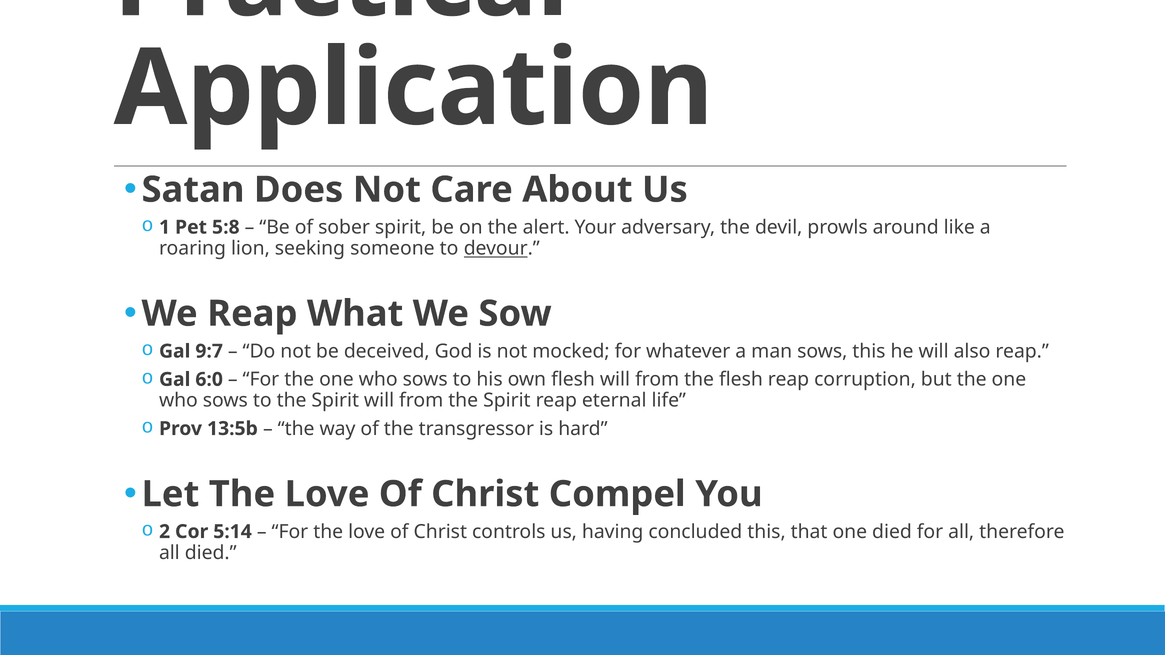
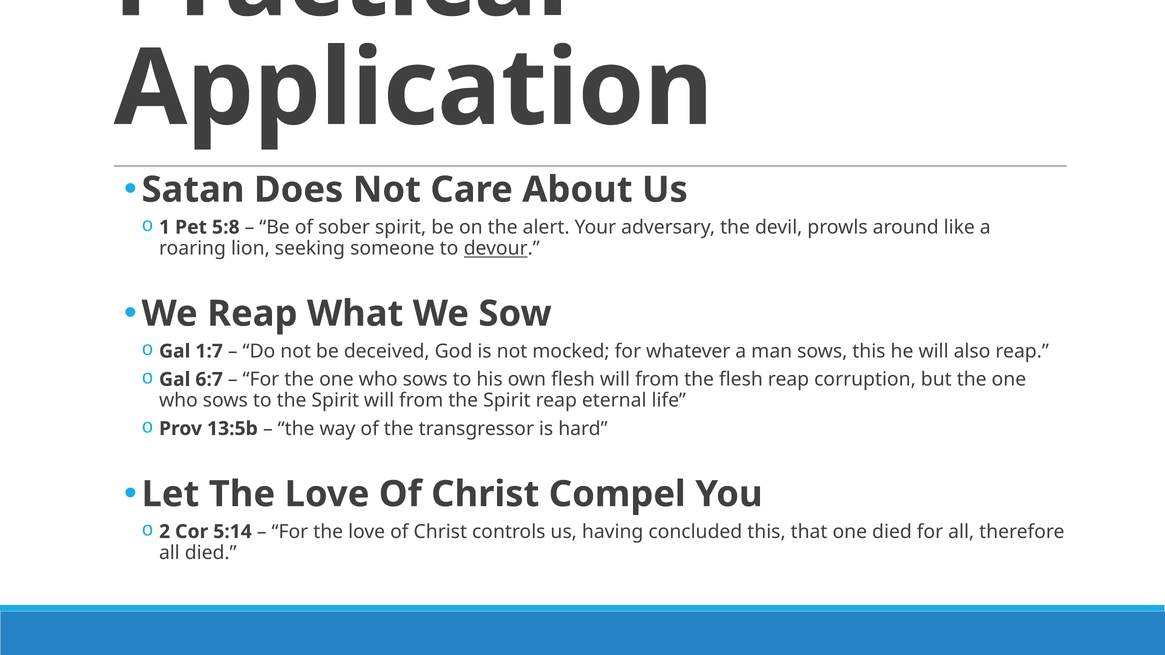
9:7: 9:7 -> 1:7
6:0: 6:0 -> 6:7
